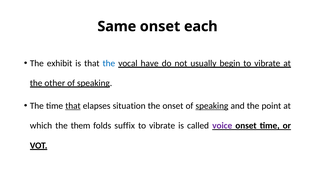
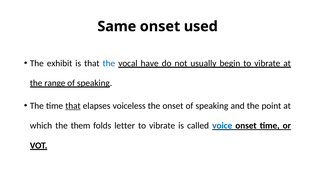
each: each -> used
other: other -> range
situation: situation -> voiceless
speaking at (212, 106) underline: present -> none
suffix: suffix -> letter
voice colour: purple -> blue
